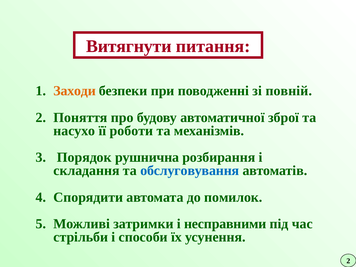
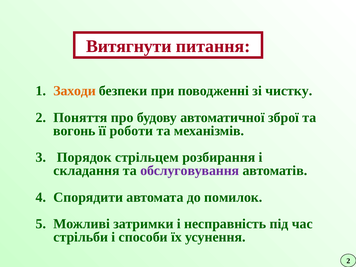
повній: повній -> чистку
насухо: насухо -> вогонь
рушнична: рушнична -> стрільцем
обслуговування colour: blue -> purple
несправними: несправними -> несправність
